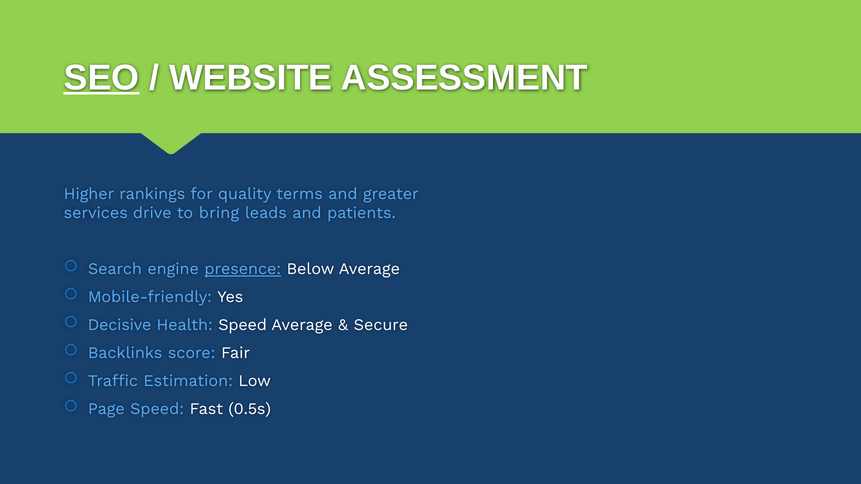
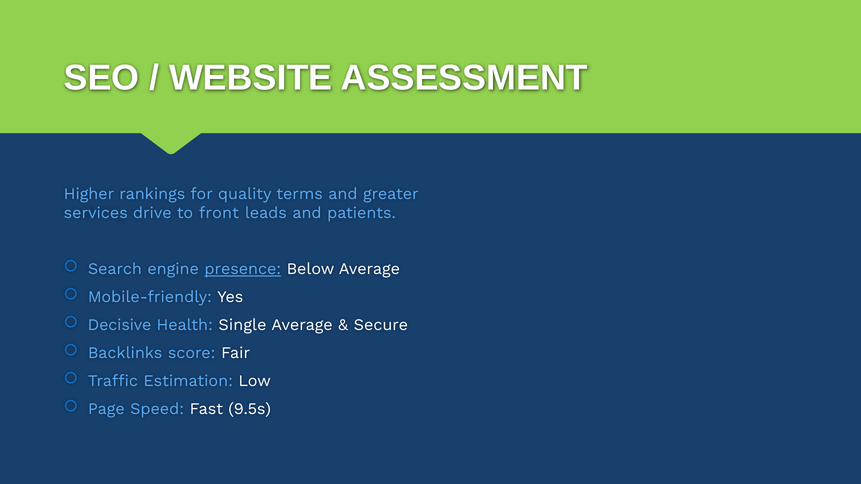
SEO underline: present -> none
bring: bring -> front
Health Speed: Speed -> Single
0.5s: 0.5s -> 9.5s
